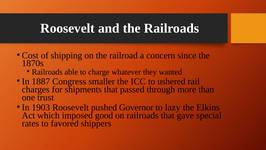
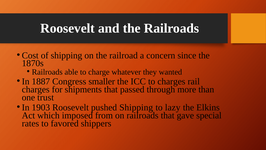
to ushered: ushered -> charges
pushed Governor: Governor -> Shipping
good: good -> from
